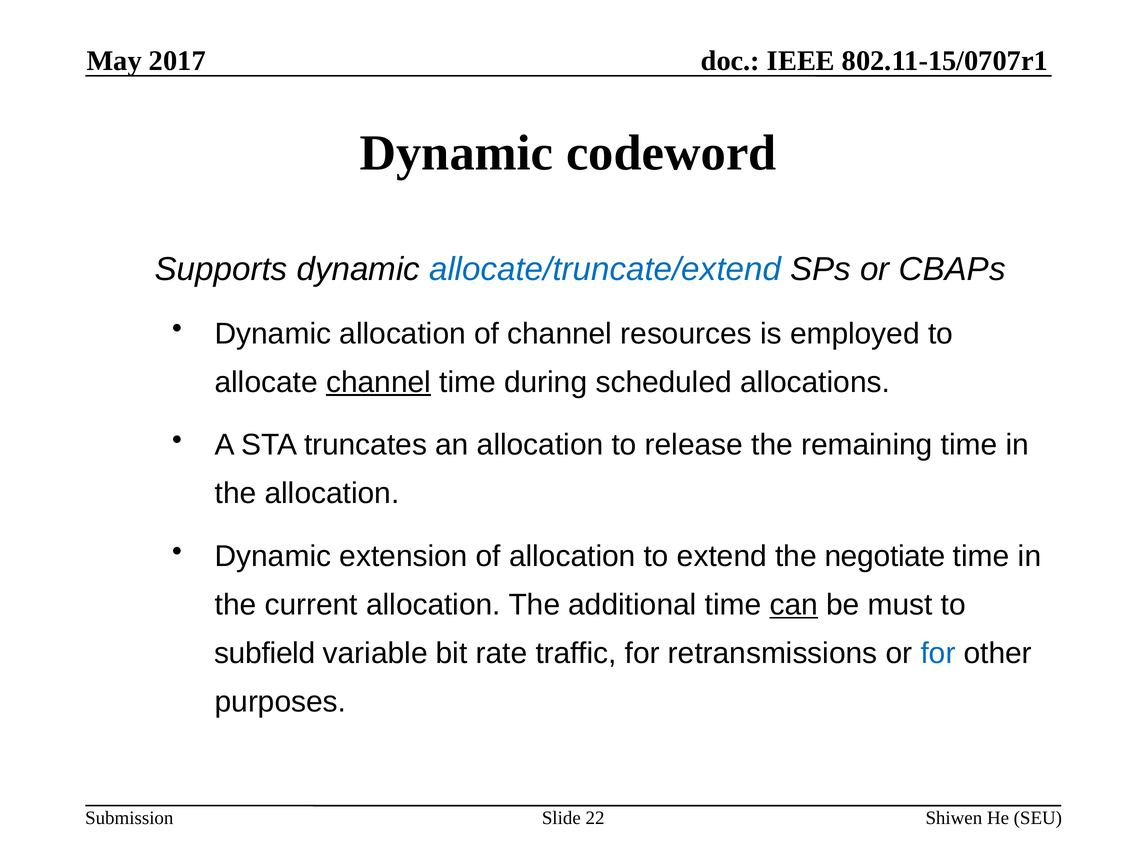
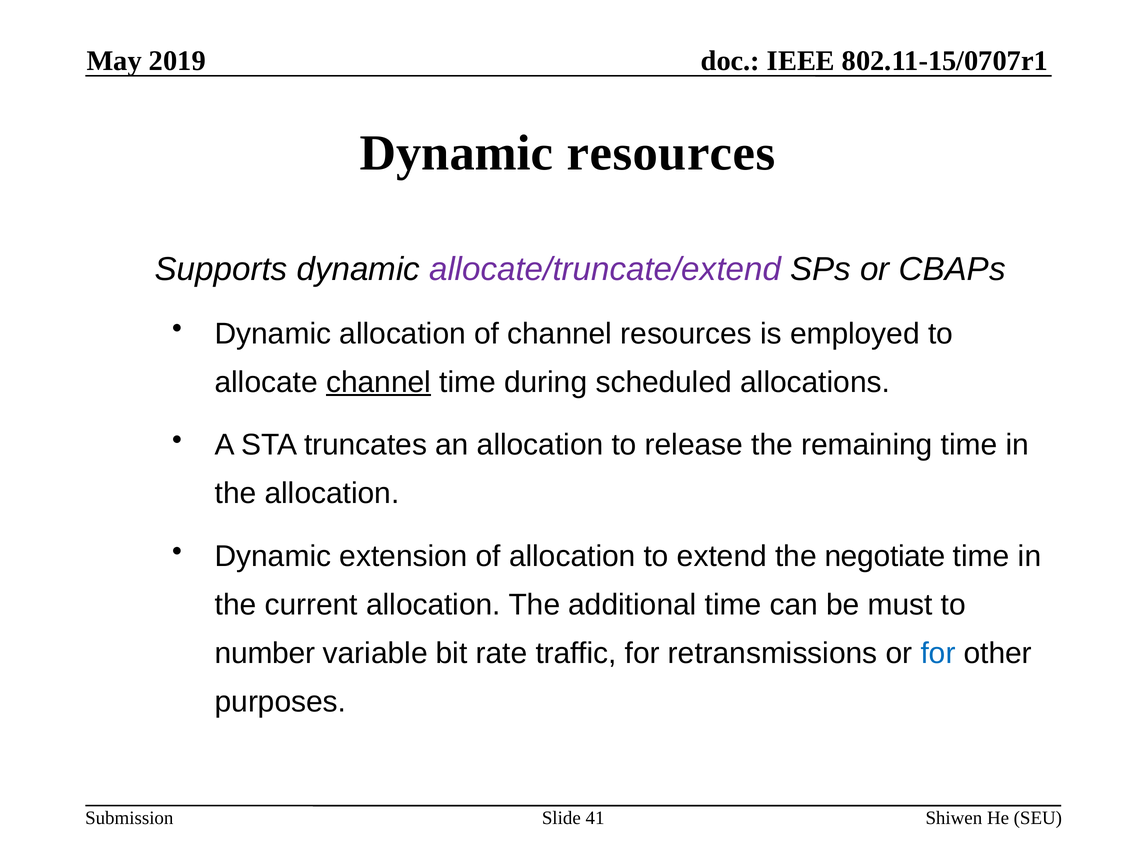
2017: 2017 -> 2019
Dynamic codeword: codeword -> resources
allocate/truncate/extend colour: blue -> purple
can underline: present -> none
subfield: subfield -> number
22: 22 -> 41
